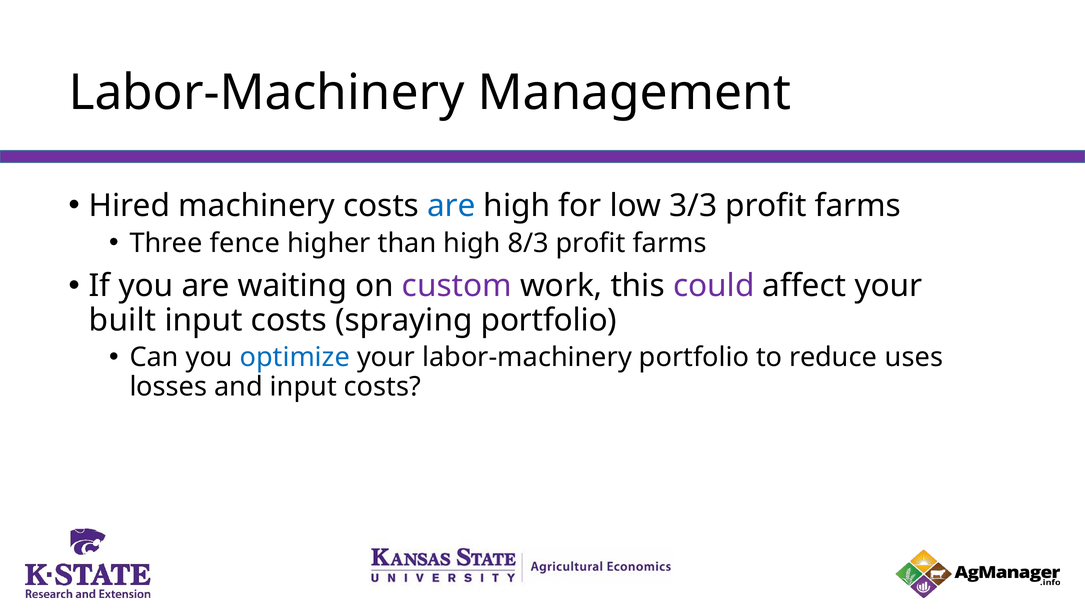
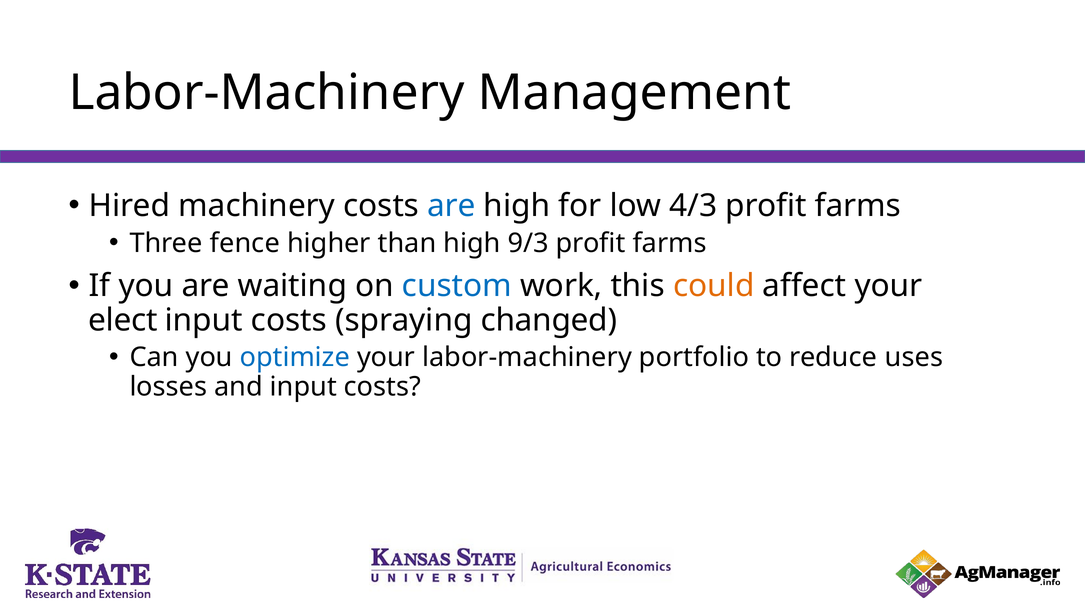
3/3: 3/3 -> 4/3
8/3: 8/3 -> 9/3
custom colour: purple -> blue
could colour: purple -> orange
built: built -> elect
spraying portfolio: portfolio -> changed
